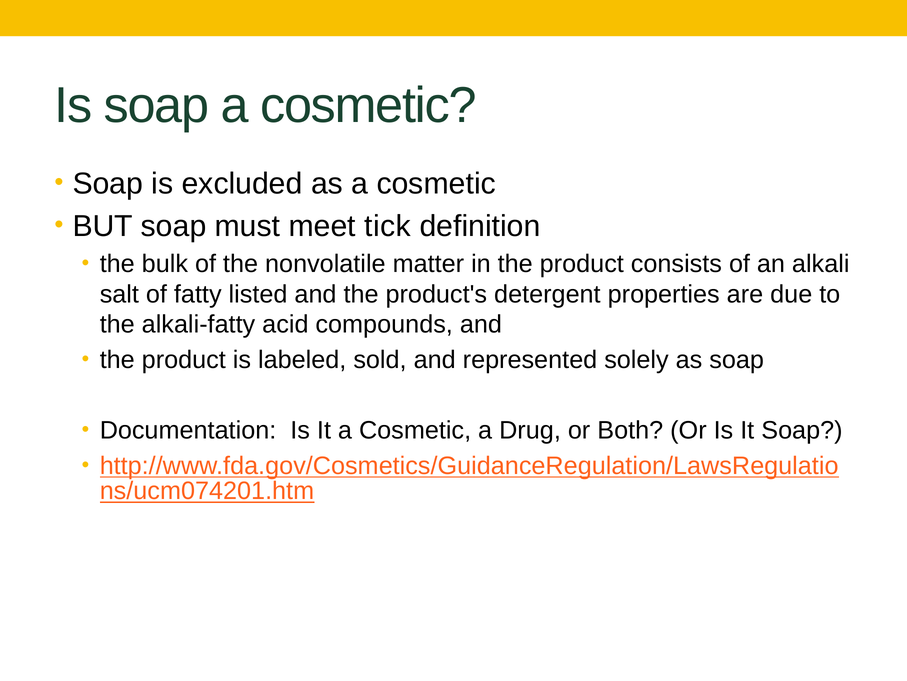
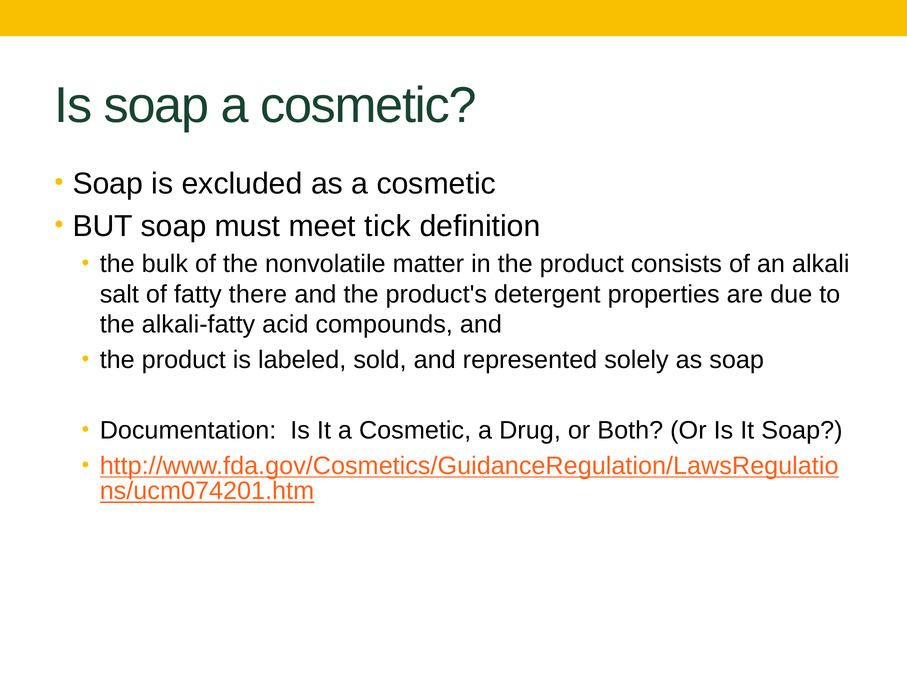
listed: listed -> there
